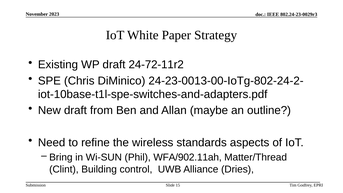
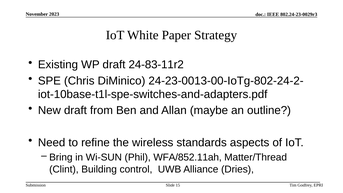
24-72-11r2: 24-72-11r2 -> 24-83-11r2
WFA/902.11ah: WFA/902.11ah -> WFA/852.11ah
